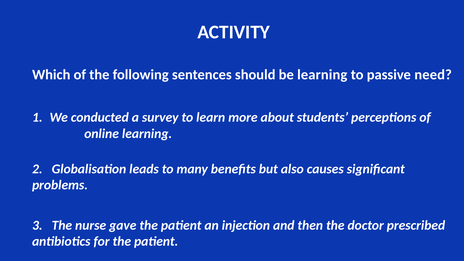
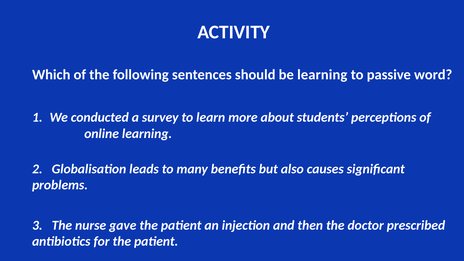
need: need -> word
